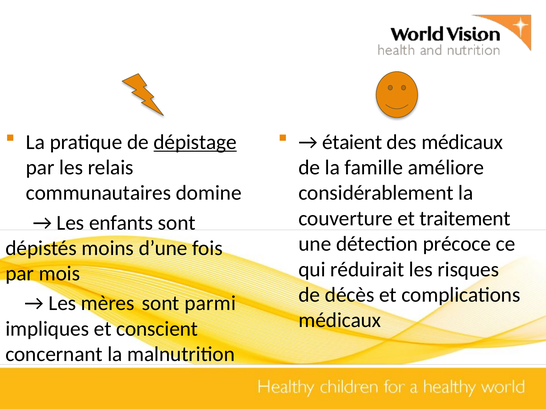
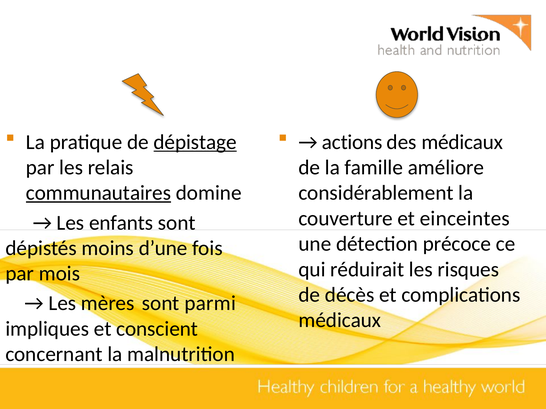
étaient: étaient -> actions
communautaires underline: none -> present
traitement: traitement -> einceintes
